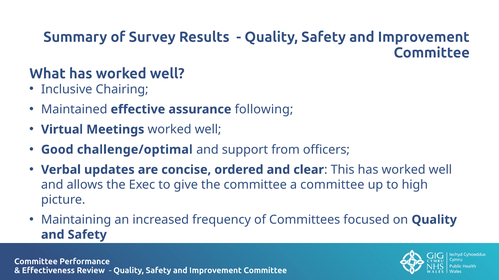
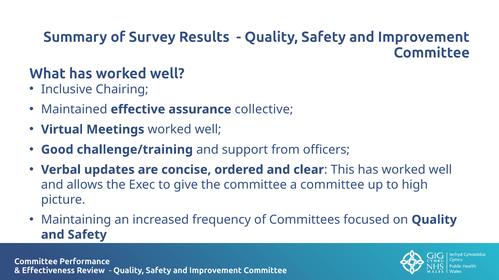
following: following -> collective
challenge/optimal: challenge/optimal -> challenge/training
